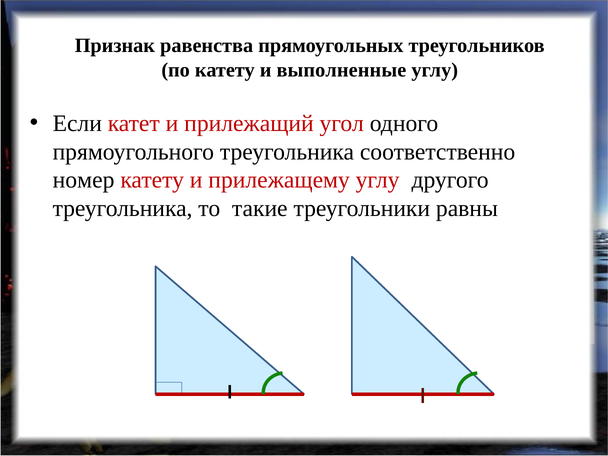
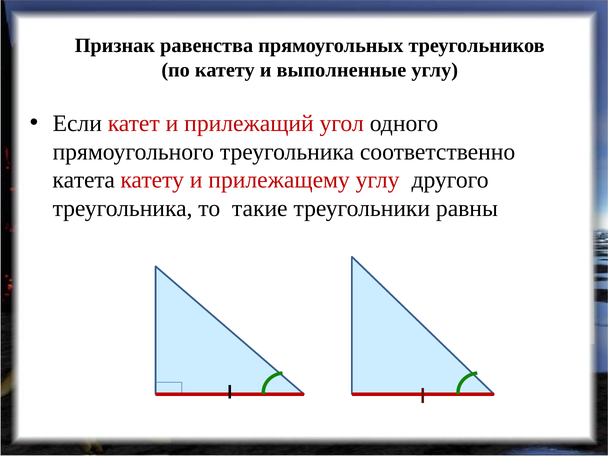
номер: номер -> катета
